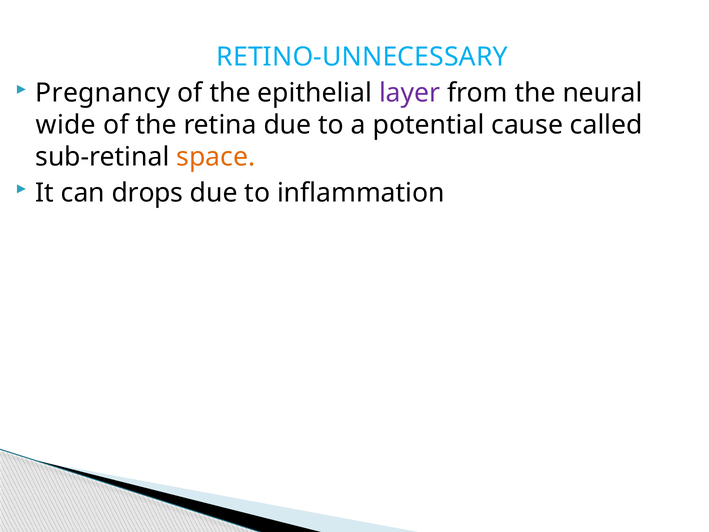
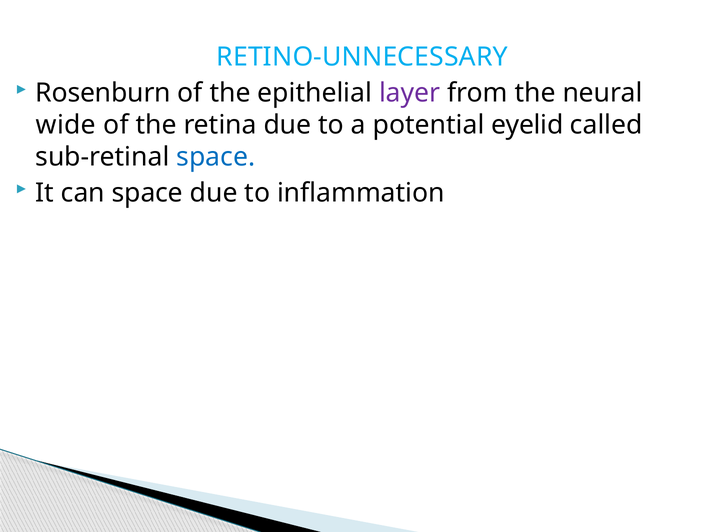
Pregnancy: Pregnancy -> Rosenburn
cause: cause -> eyelid
space at (216, 157) colour: orange -> blue
can drops: drops -> space
